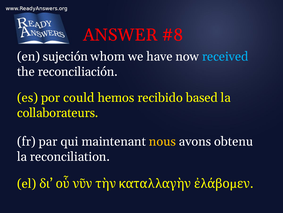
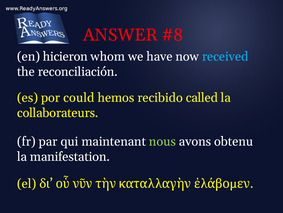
sujeción: sujeción -> hicieron
based: based -> called
nous colour: yellow -> light green
reconciliation: reconciliation -> manifestation
